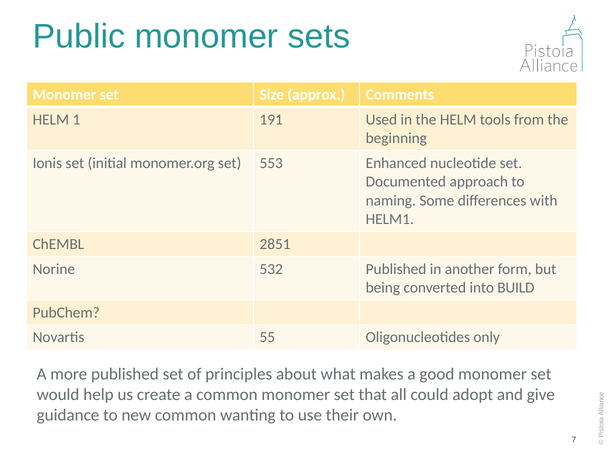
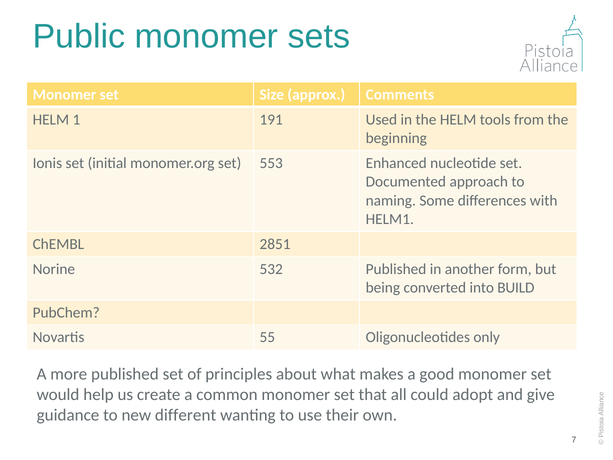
new common: common -> different
